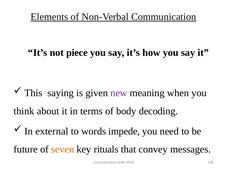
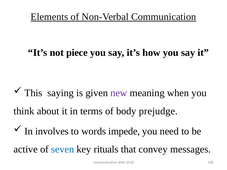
decoding: decoding -> prejudge
external: external -> involves
future: future -> active
seven colour: orange -> blue
